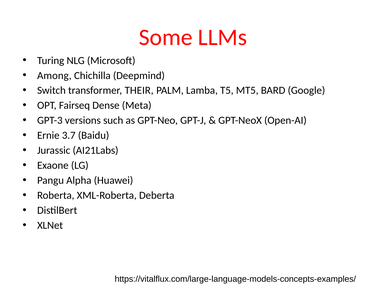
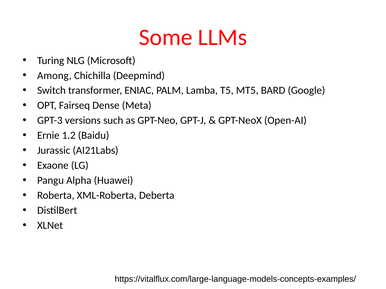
THEIR: THEIR -> ENIAC
3.7: 3.7 -> 1.2
